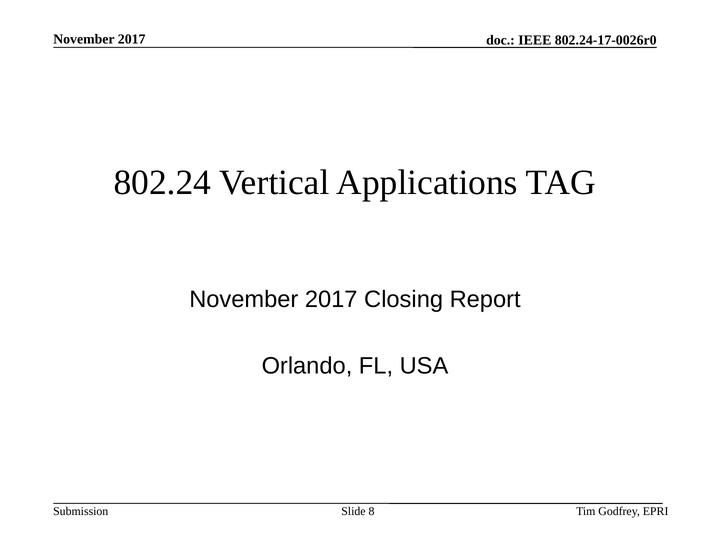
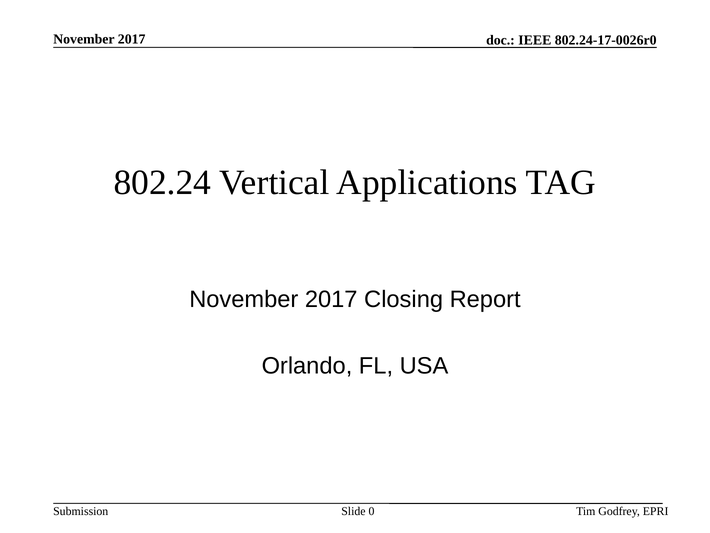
8: 8 -> 0
